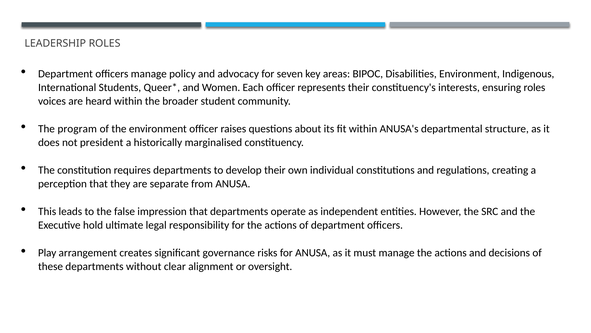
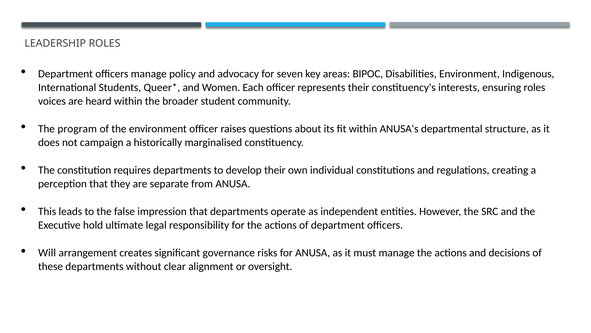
president: president -> campaign
Play: Play -> Will
